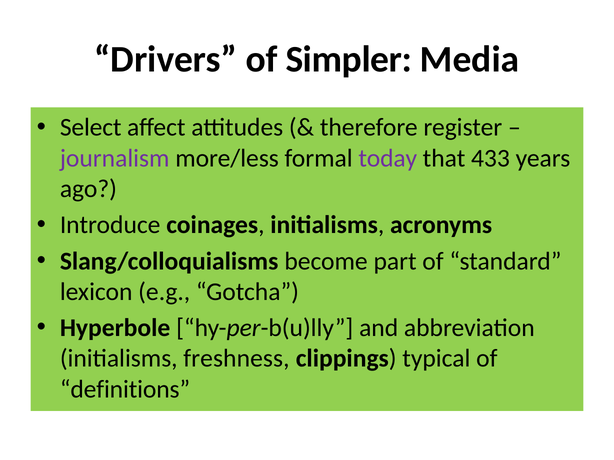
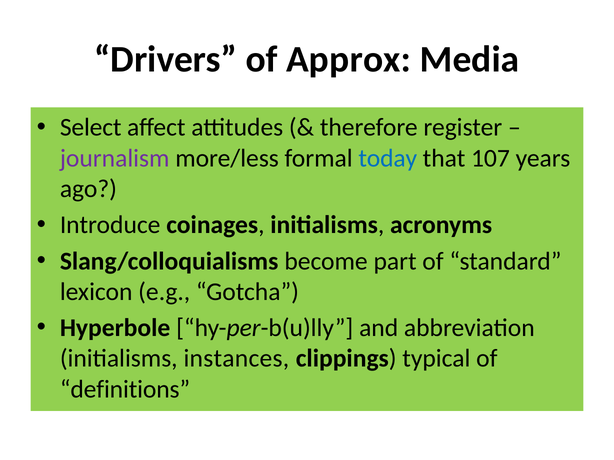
Simpler: Simpler -> Approx
today colour: purple -> blue
433: 433 -> 107
freshness: freshness -> instances
